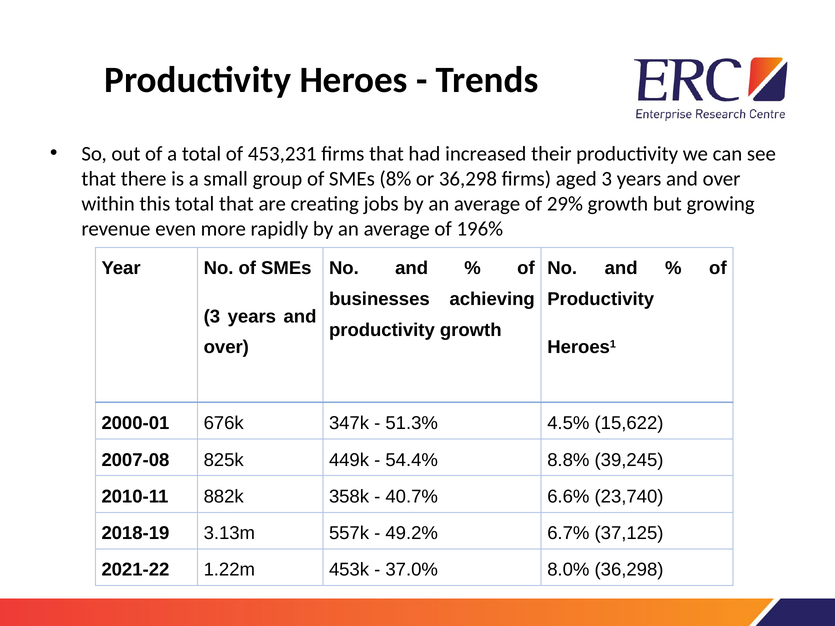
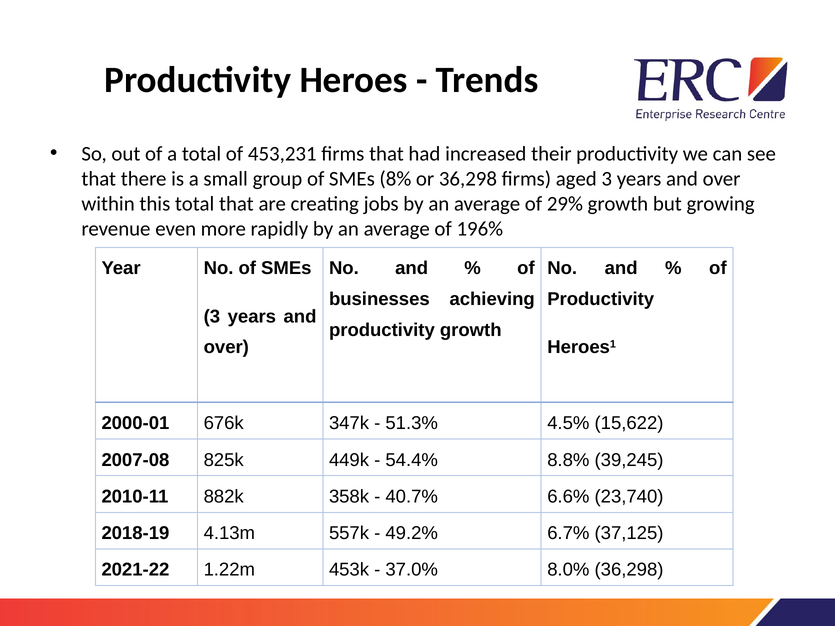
3.13m: 3.13m -> 4.13m
